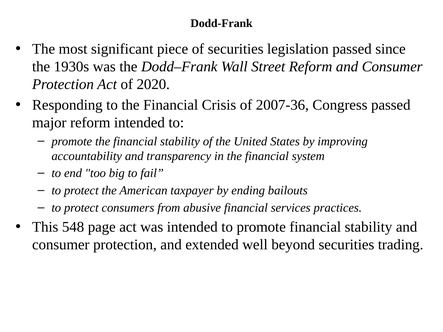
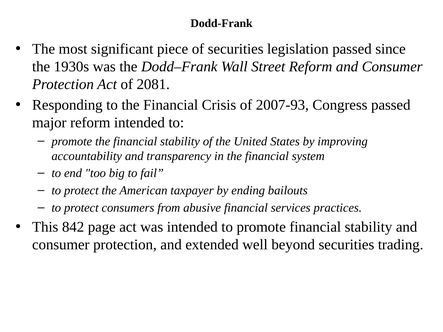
2020: 2020 -> 2081
2007-36: 2007-36 -> 2007-93
548: 548 -> 842
